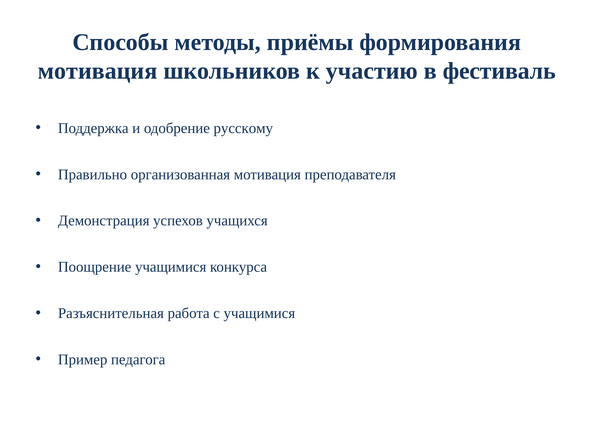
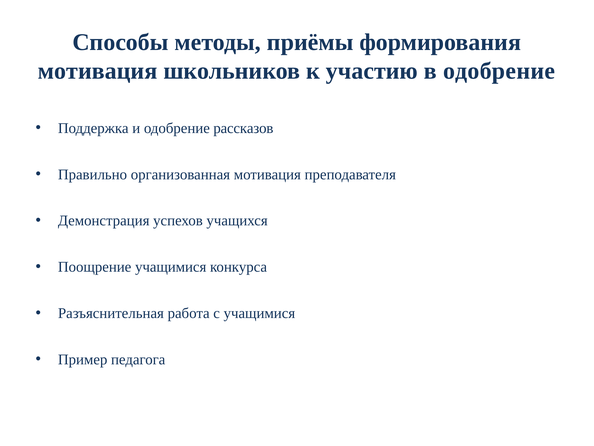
в фестиваль: фестиваль -> одобрение
русскому: русскому -> рассказов
